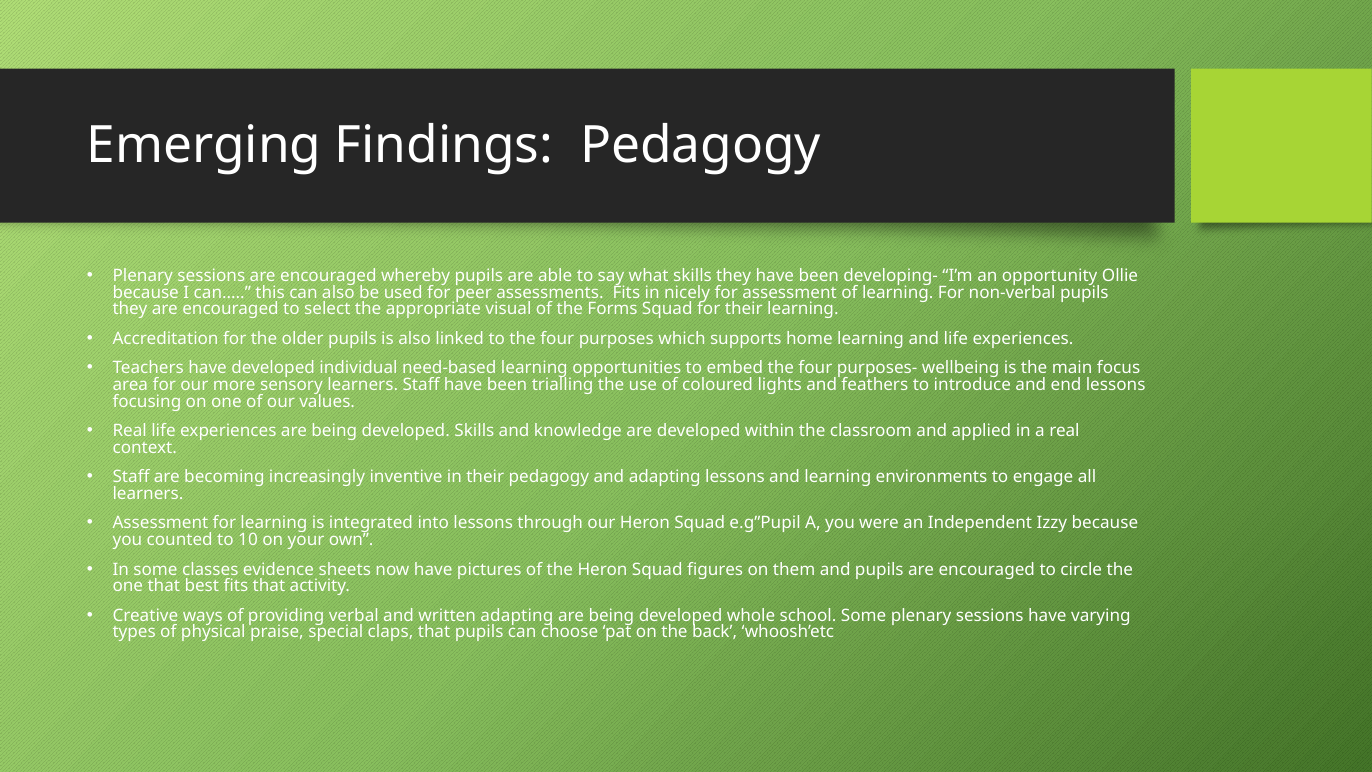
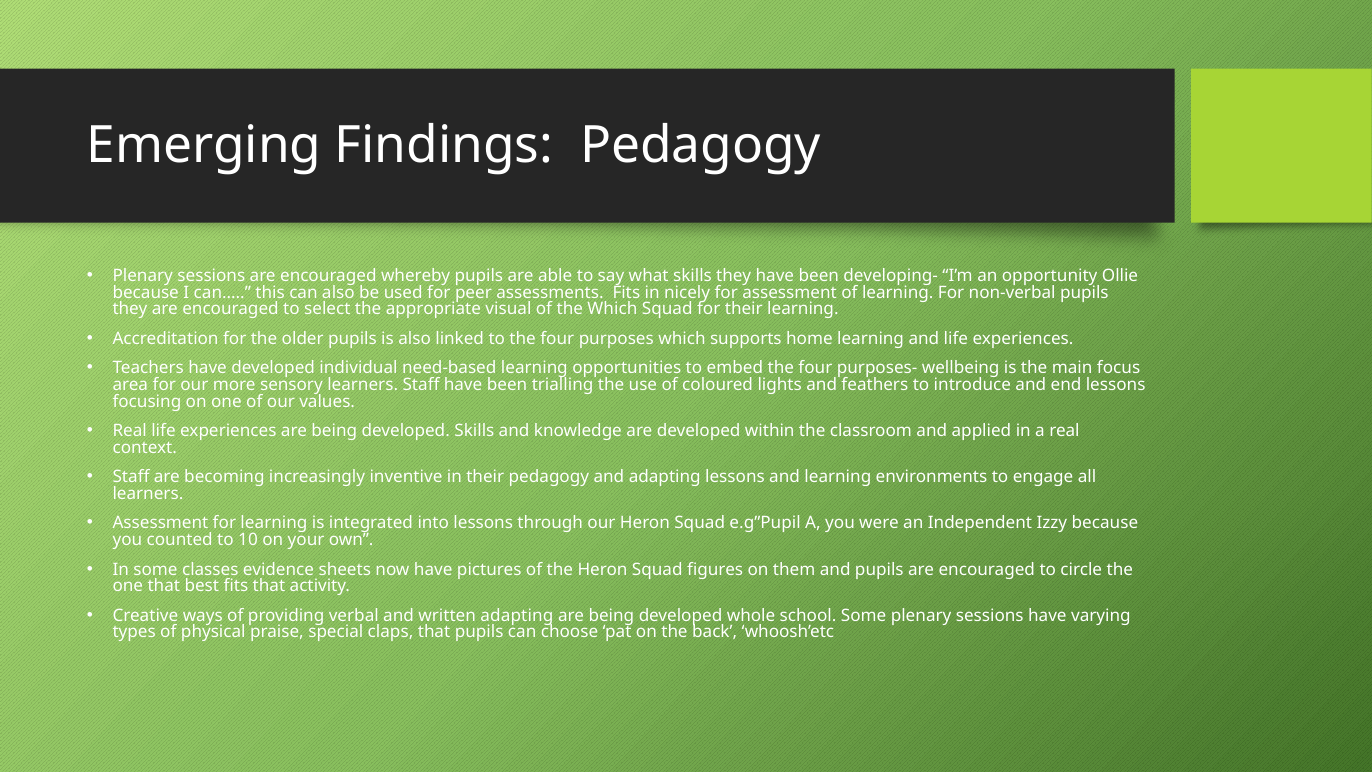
the Forms: Forms -> Which
